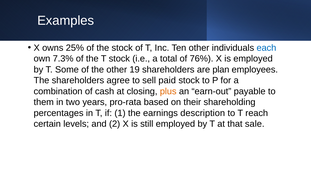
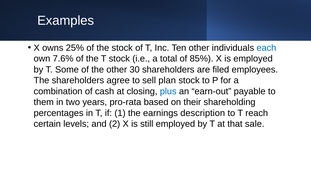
7.3%: 7.3% -> 7.6%
76%: 76% -> 85%
19: 19 -> 30
plan: plan -> filed
paid: paid -> plan
plus colour: orange -> blue
